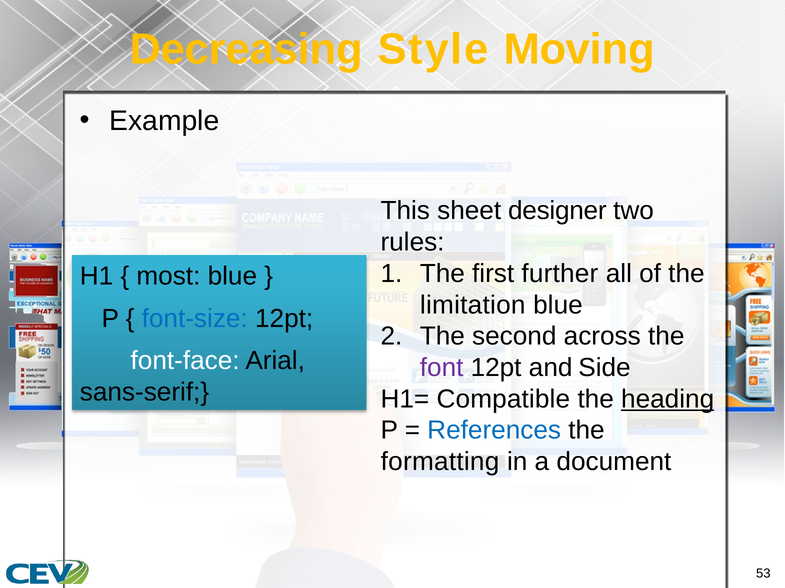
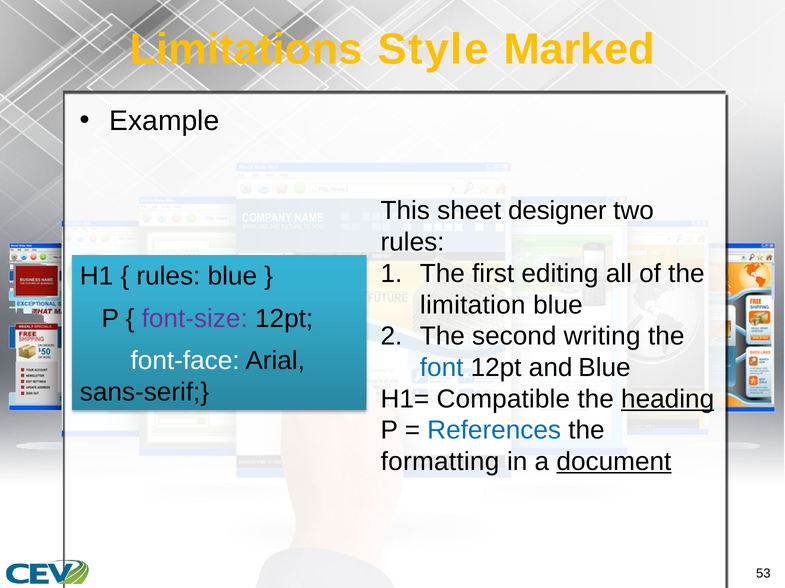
Decreasing: Decreasing -> Limitations
Moving: Moving -> Marked
further: further -> editing
most at (168, 277): most -> rules
font-size colour: blue -> purple
across: across -> writing
font colour: purple -> blue
and Side: Side -> Blue
document underline: none -> present
